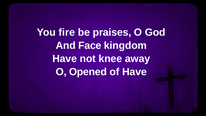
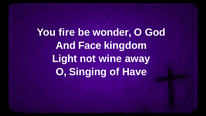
praises: praises -> wonder
Have at (65, 59): Have -> Light
knee: knee -> wine
Opened: Opened -> Singing
